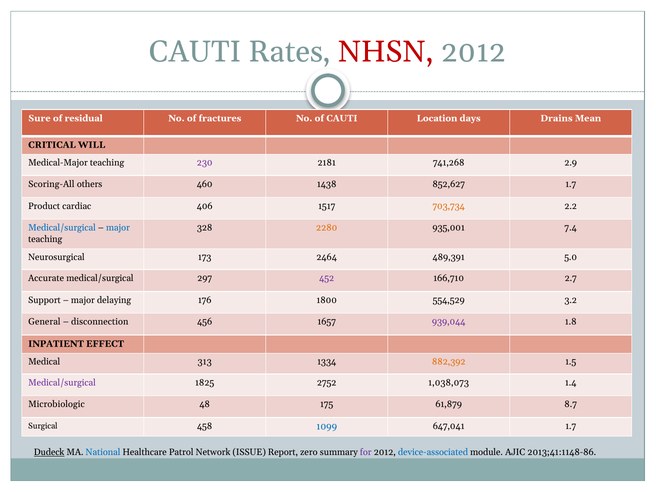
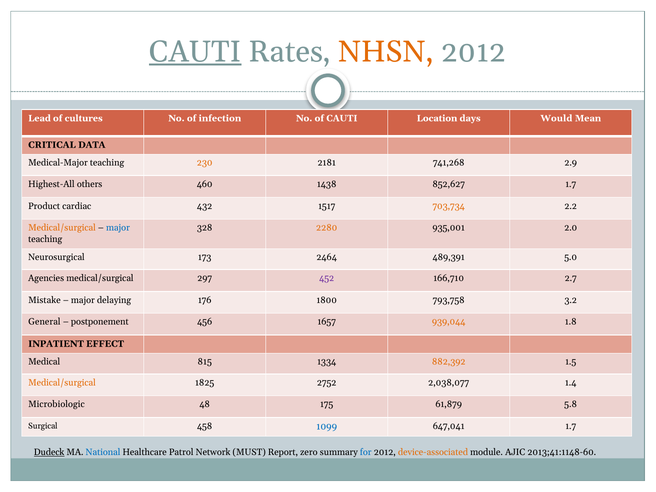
CAUTI at (195, 52) underline: none -> present
NHSN colour: red -> orange
Sure: Sure -> Lead
residual: residual -> cultures
fractures: fractures -> infection
Drains: Drains -> Would
WILL: WILL -> DATA
230 colour: purple -> orange
Scoring-All: Scoring-All -> Highest-All
406: 406 -> 432
Medical/surgical at (62, 228) colour: blue -> orange
7.4: 7.4 -> 2.0
Accurate: Accurate -> Agencies
Support: Support -> Mistake
554,529: 554,529 -> 793,758
disconnection: disconnection -> postponement
939,044 colour: purple -> orange
313: 313 -> 815
Medical/surgical at (62, 383) colour: purple -> orange
1,038,073: 1,038,073 -> 2,038,077
8.7: 8.7 -> 5.8
ISSUE: ISSUE -> MUST
for colour: purple -> blue
device-associated colour: blue -> orange
2013;41:1148-86: 2013;41:1148-86 -> 2013;41:1148-60
